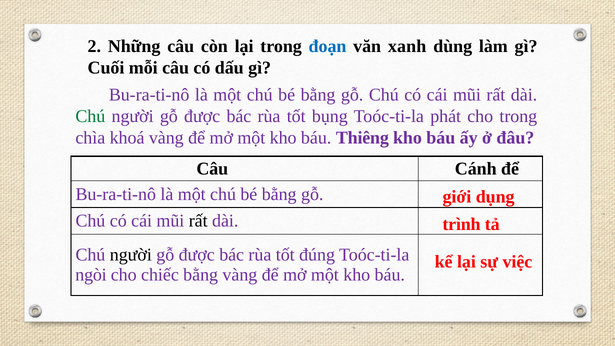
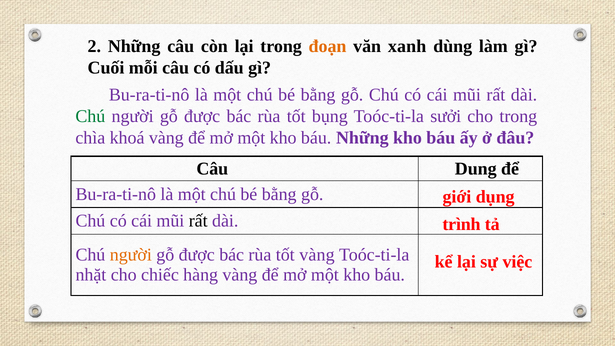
đoạn colour: blue -> orange
phát: phát -> sưởi
báu Thiêng: Thiêng -> Những
Cánh: Cánh -> Dung
người at (131, 255) colour: black -> orange
tốt đúng: đúng -> vàng
ngòi: ngòi -> nhặt
chiếc bằng: bằng -> hàng
